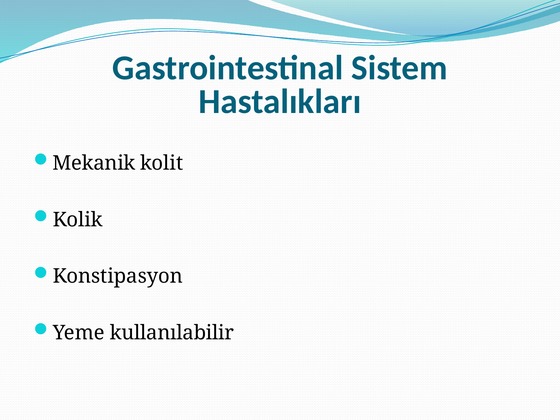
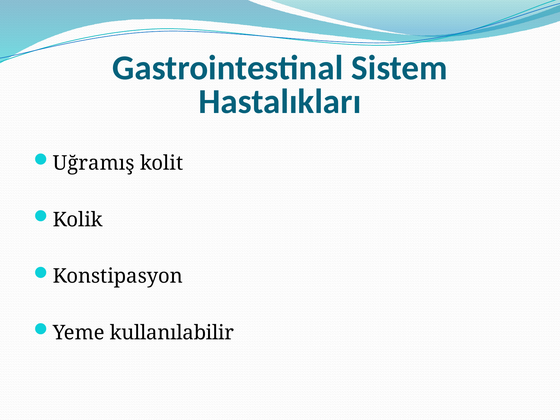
Mekanik: Mekanik -> Uğramış
